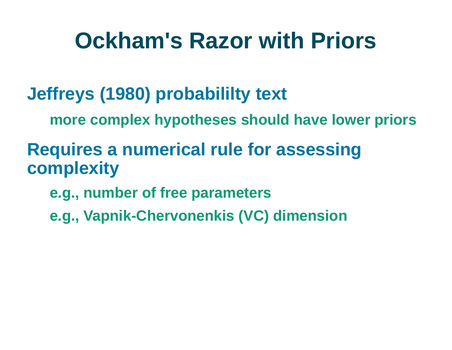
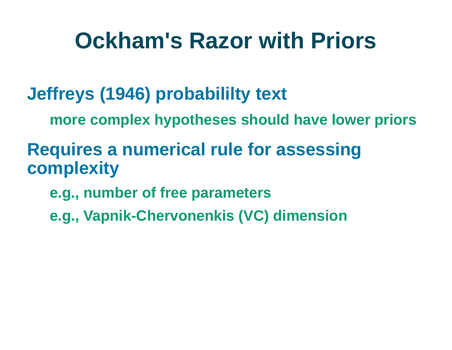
1980: 1980 -> 1946
